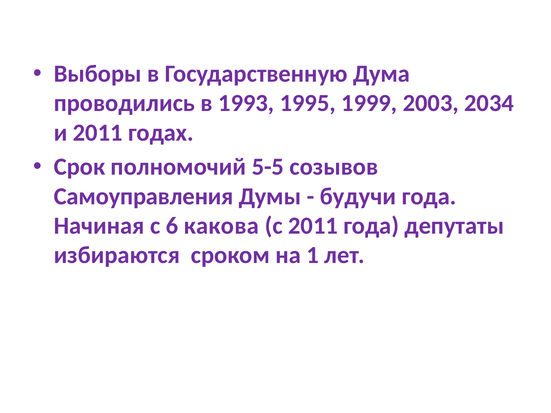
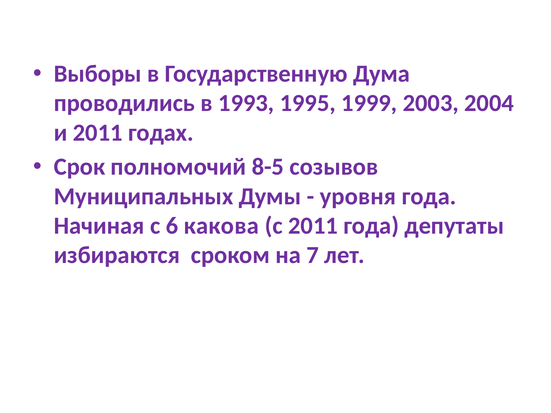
2034: 2034 -> 2004
5-5: 5-5 -> 8-5
Самоуправления: Самоуправления -> Муниципальных
будучи: будучи -> уровня
1: 1 -> 7
